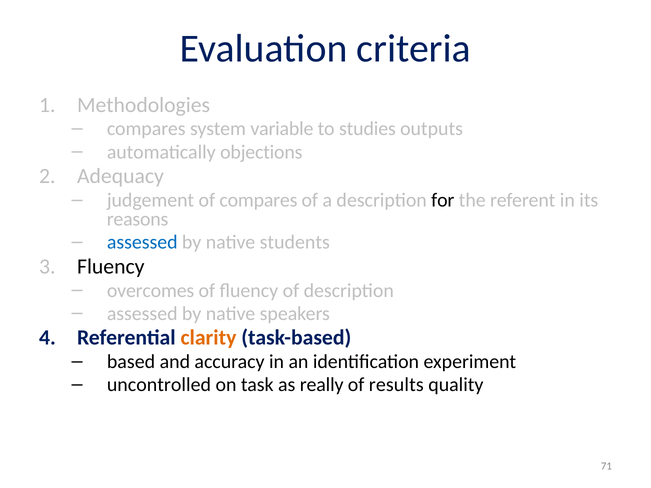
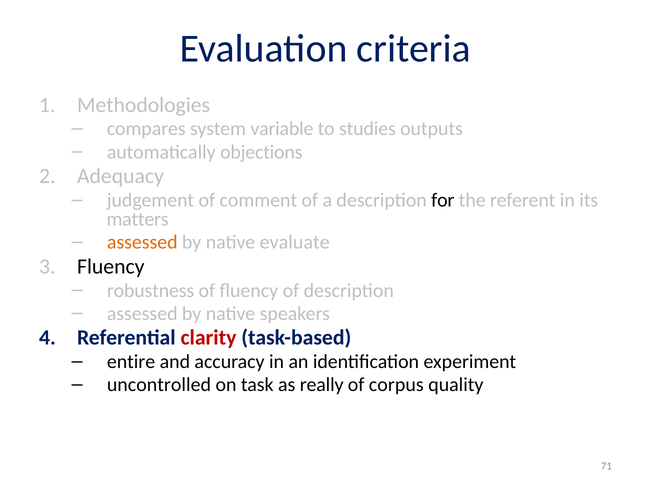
of compares: compares -> comment
reasons: reasons -> matters
assessed at (142, 242) colour: blue -> orange
students: students -> evaluate
overcomes: overcomes -> robustness
clarity colour: orange -> red
based: based -> entire
results: results -> corpus
